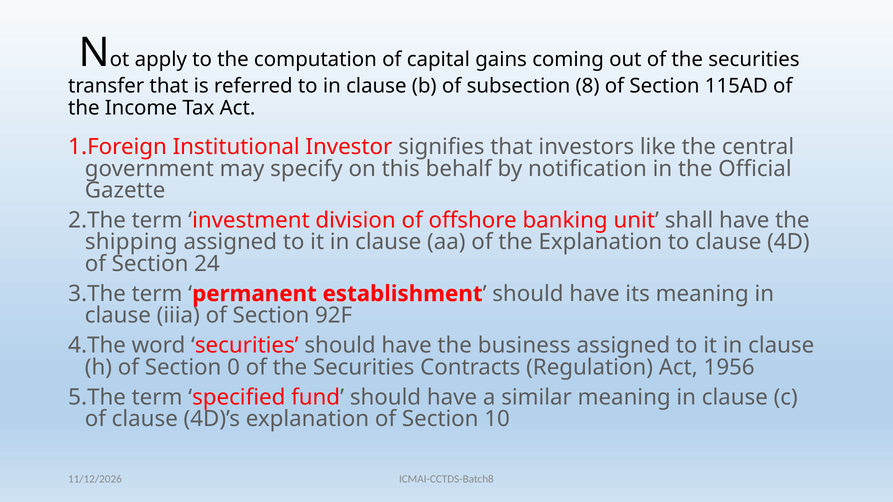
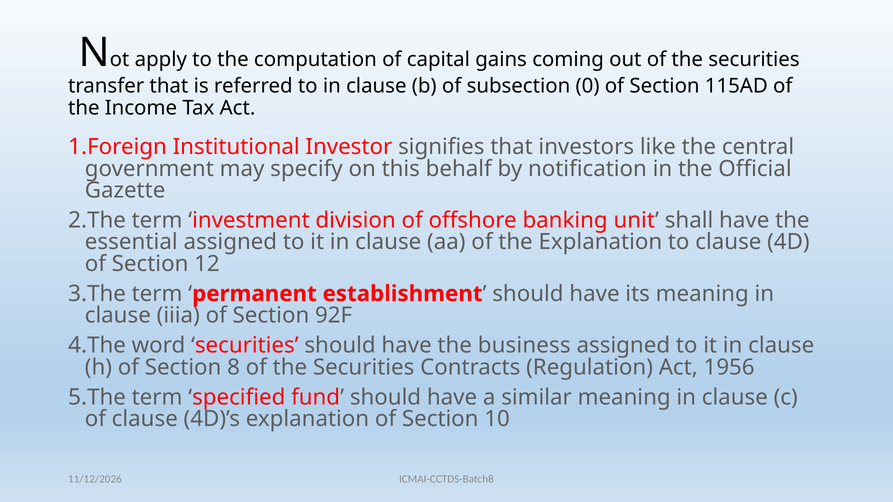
8: 8 -> 0
shipping: shipping -> essential
24: 24 -> 12
0: 0 -> 8
